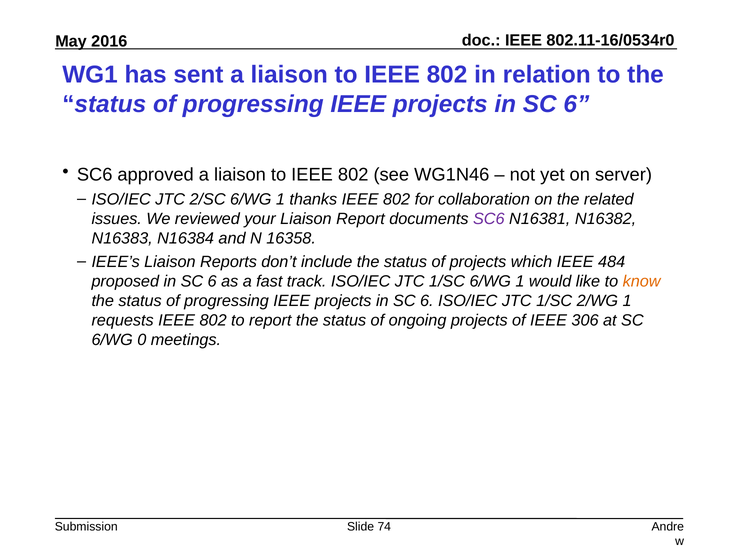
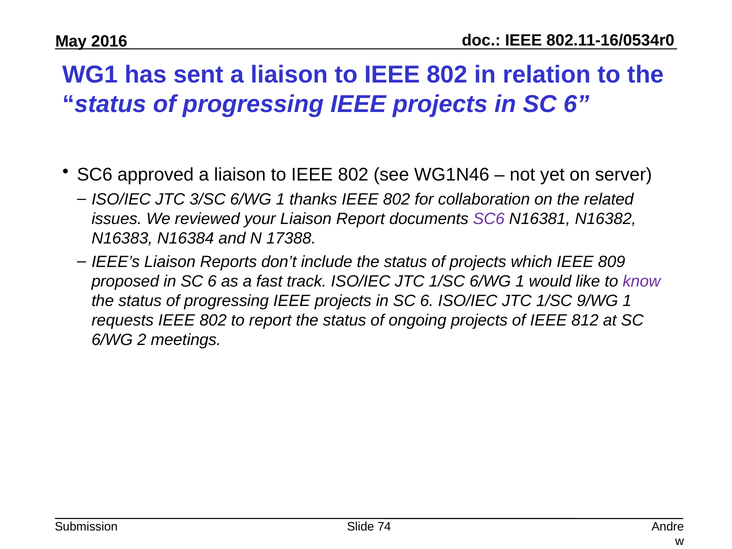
2/SC: 2/SC -> 3/SC
16358: 16358 -> 17388
484: 484 -> 809
know colour: orange -> purple
2/WG: 2/WG -> 9/WG
306: 306 -> 812
0: 0 -> 2
